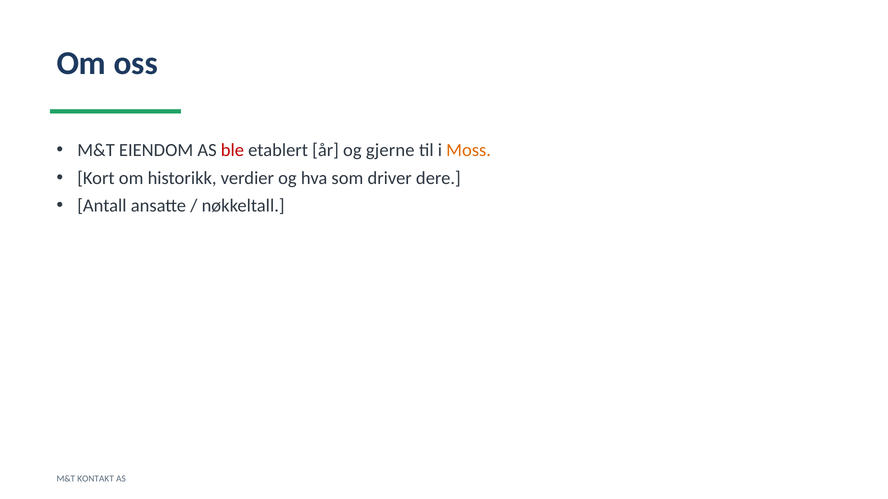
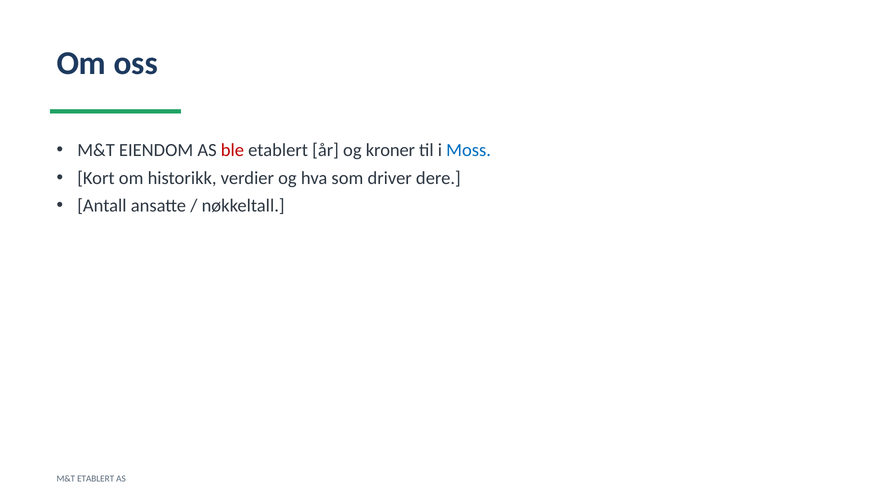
gjerne: gjerne -> kroner
Moss colour: orange -> blue
M&T KONTAKT: KONTAKT -> ETABLERT
